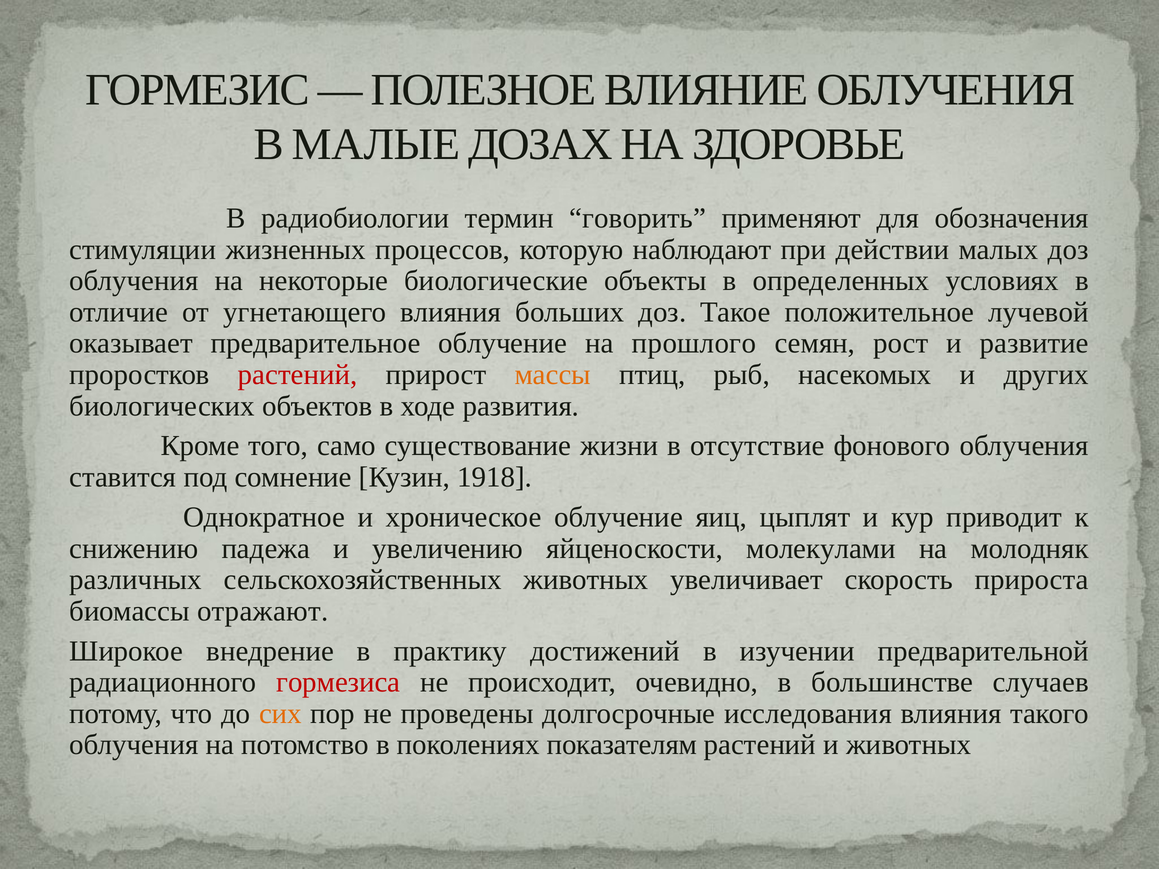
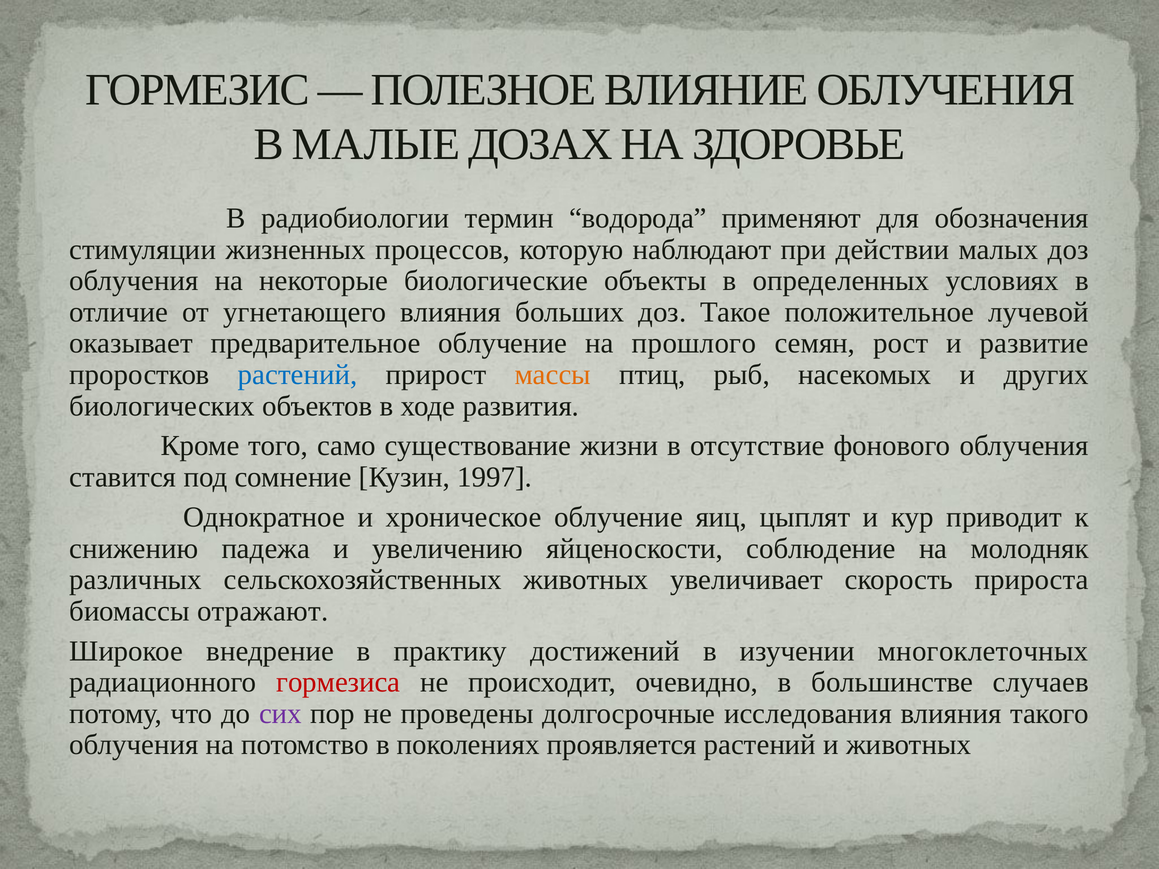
говорить: говорить -> водорода
растений at (298, 375) colour: red -> blue
1918: 1918 -> 1997
молекулами: молекулами -> соблюдение
предварительной: предварительной -> многоклеточных
сих colour: orange -> purple
показателям: показателям -> проявляется
